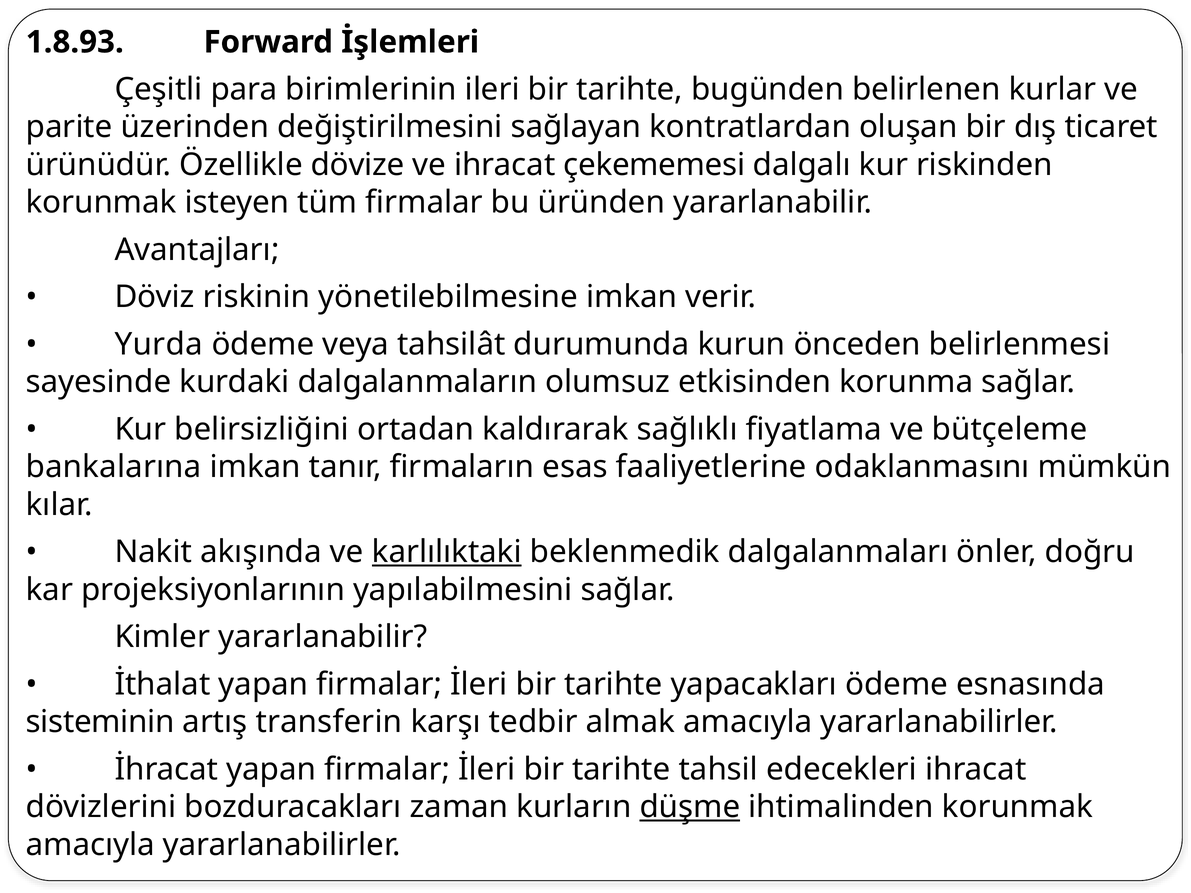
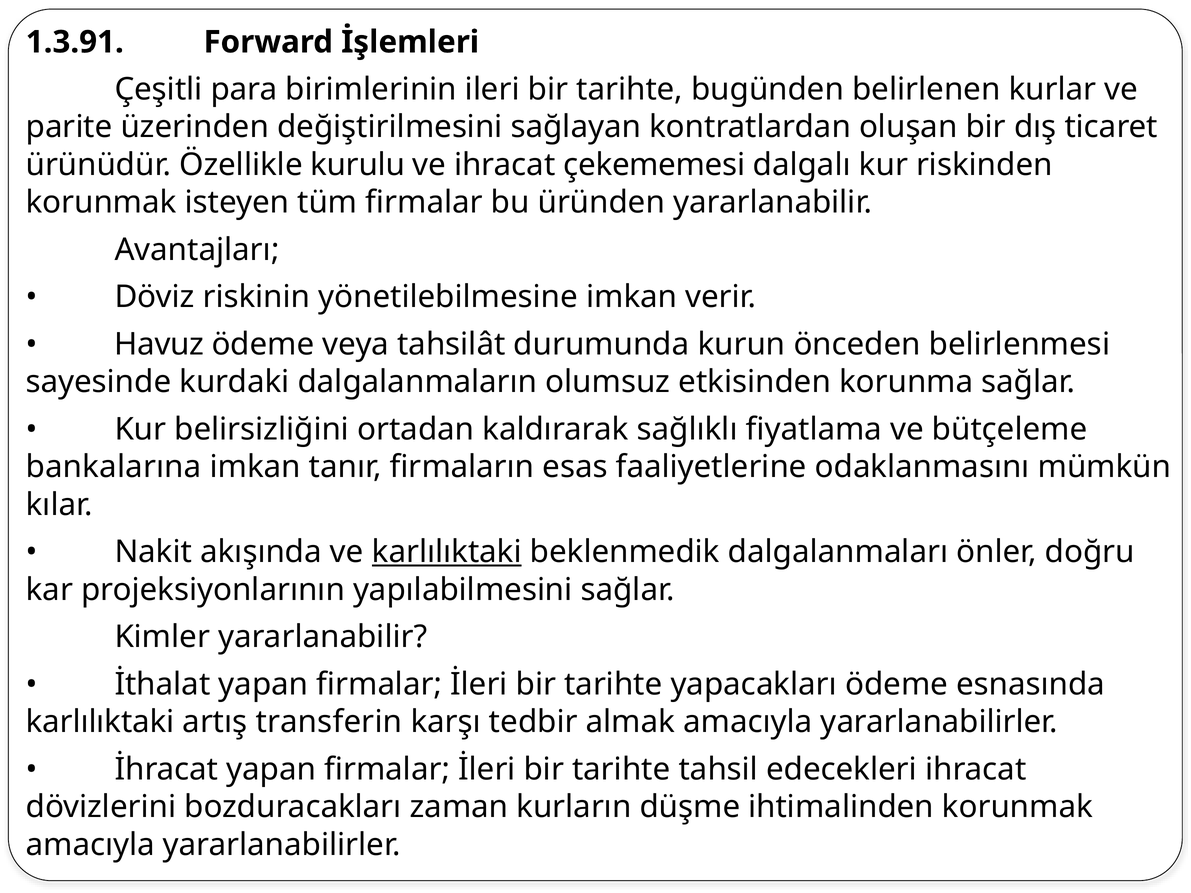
1.8.93: 1.8.93 -> 1.3.91
dövize: dövize -> kurulu
Yurda: Yurda -> Havuz
sisteminin at (100, 722): sisteminin -> karlılıktaki
düşme underline: present -> none
